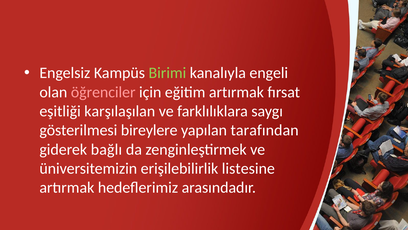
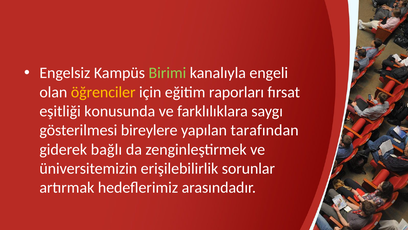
öğrenciler colour: pink -> yellow
eğitim artırmak: artırmak -> raporları
karşılaşılan: karşılaşılan -> konusunda
listesine: listesine -> sorunlar
